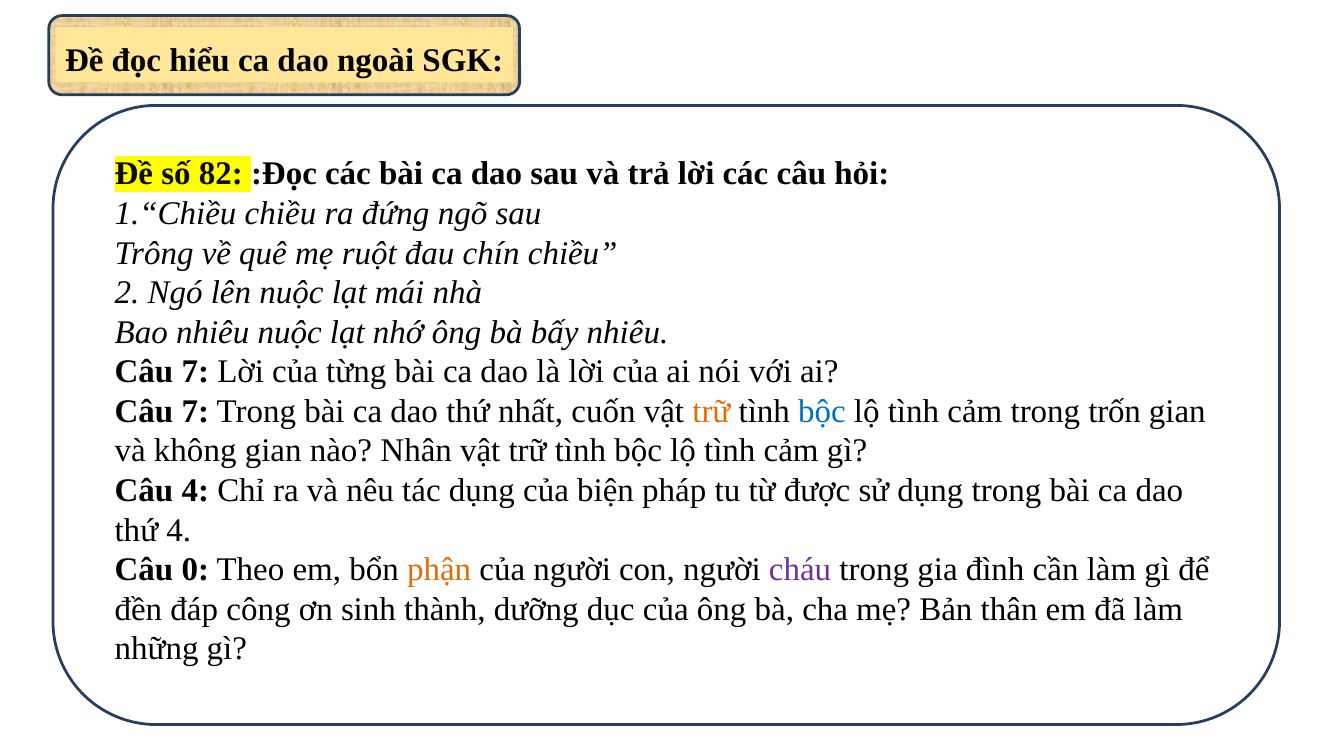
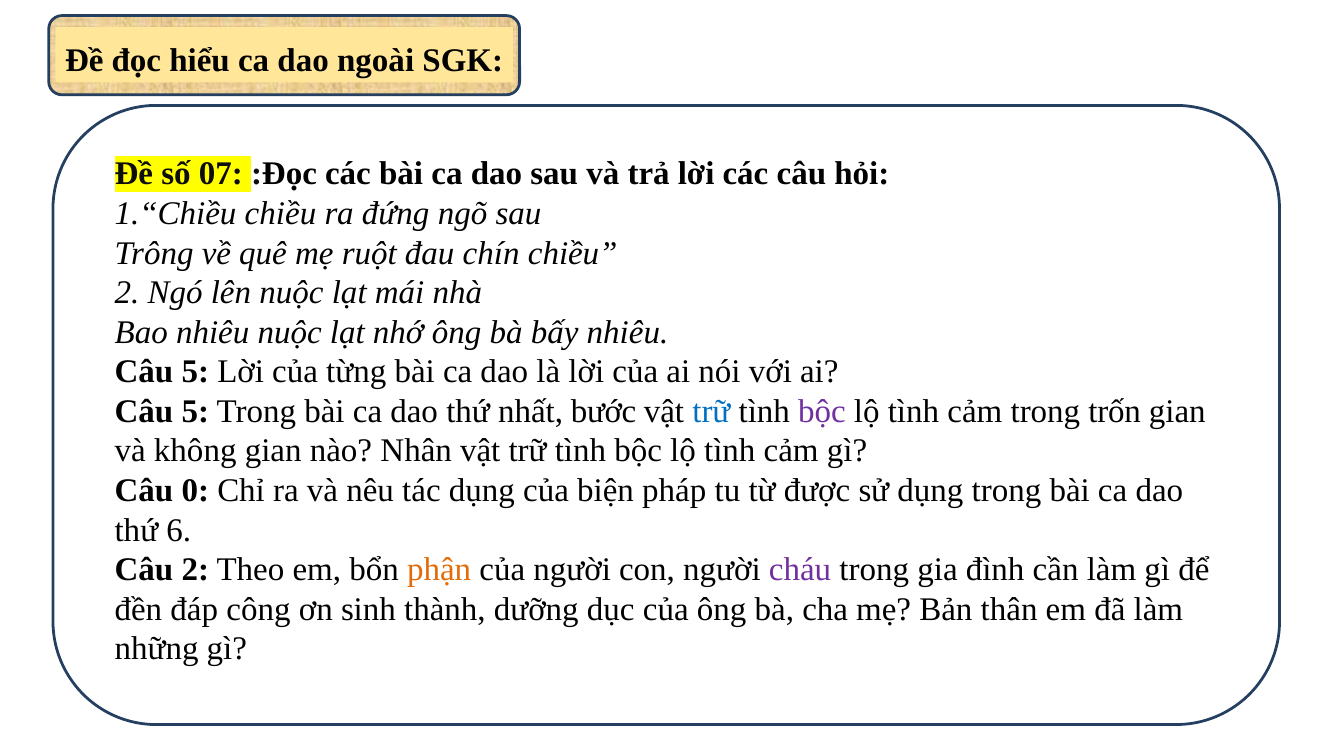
82: 82 -> 07
7 at (195, 372): 7 -> 5
7 at (195, 412): 7 -> 5
cuốn: cuốn -> bước
trữ at (711, 412) colour: orange -> blue
bộc at (822, 412) colour: blue -> purple
Câu 4: 4 -> 0
thứ 4: 4 -> 6
Câu 0: 0 -> 2
